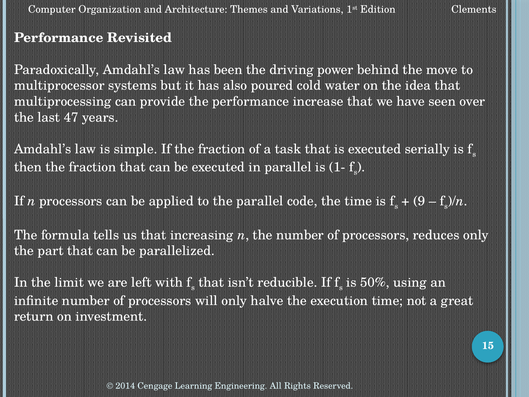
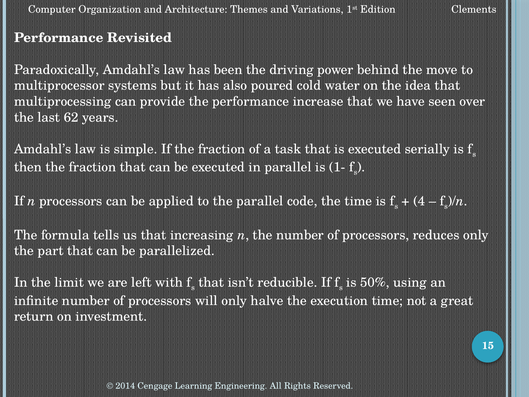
47: 47 -> 62
9: 9 -> 4
